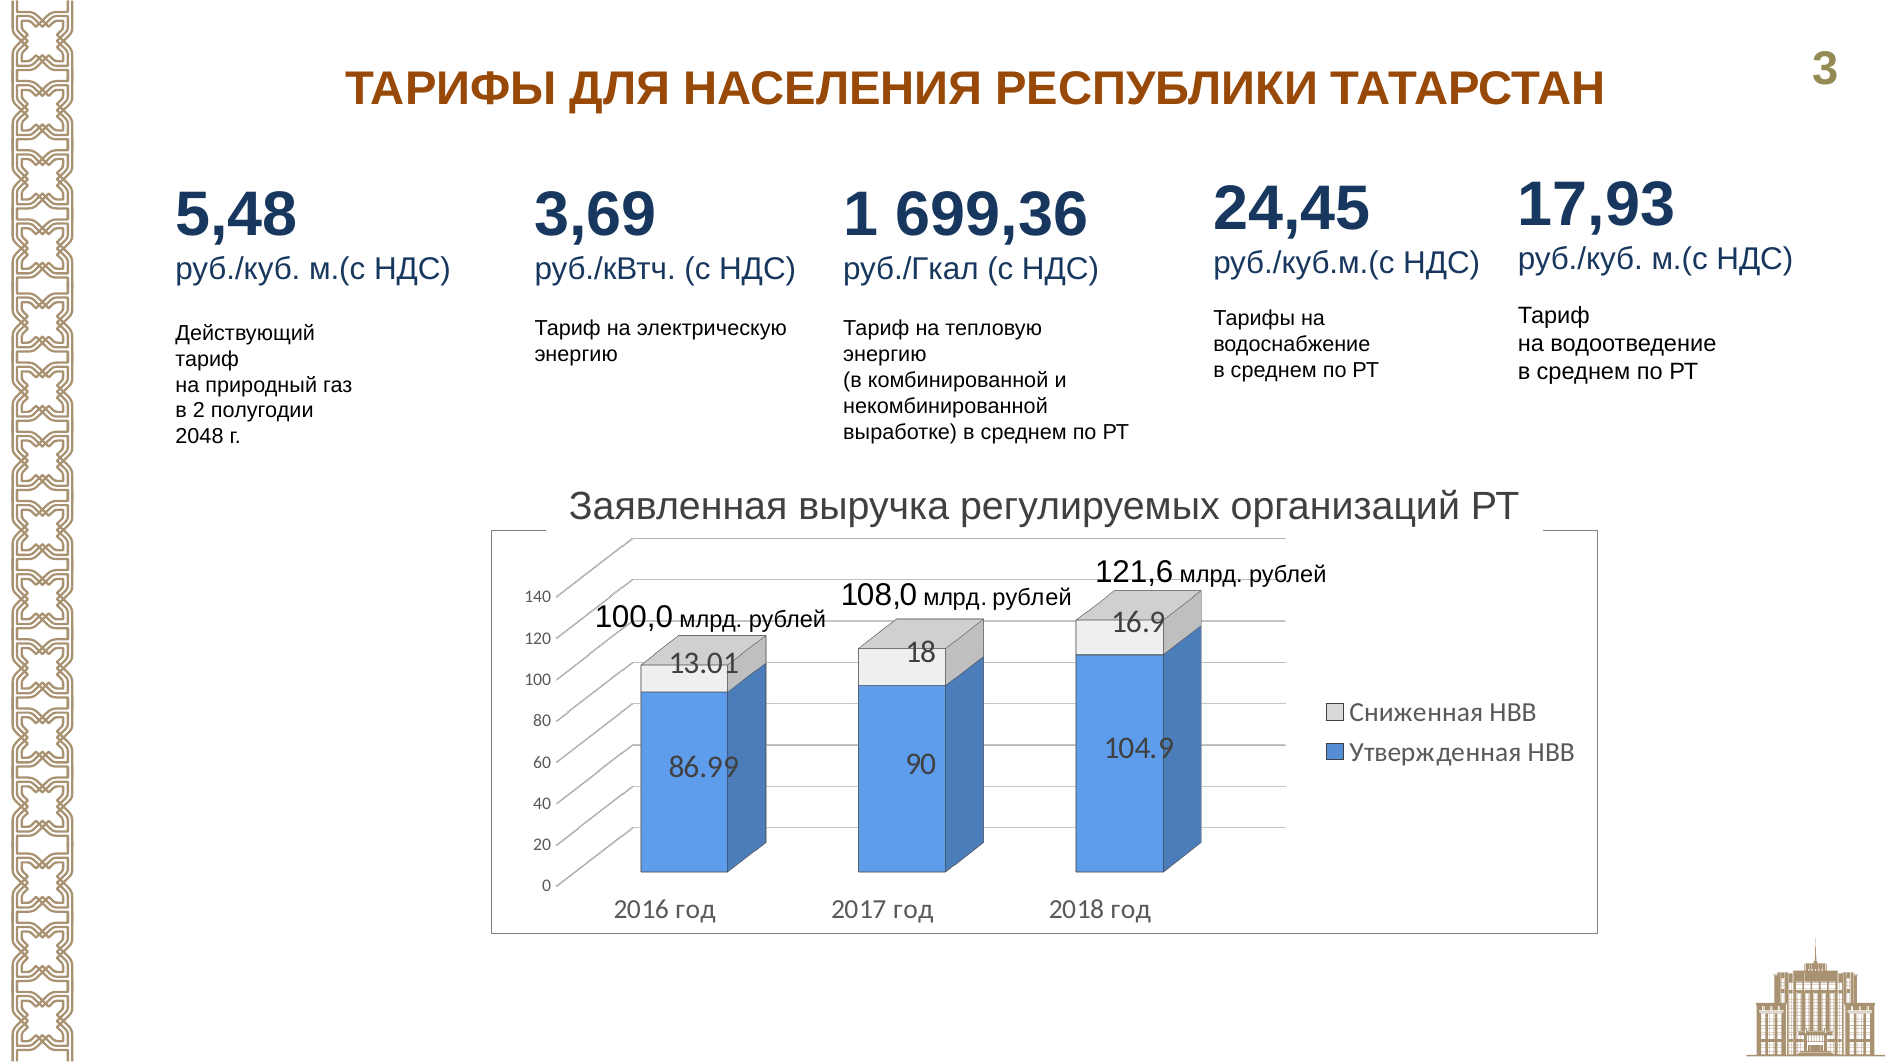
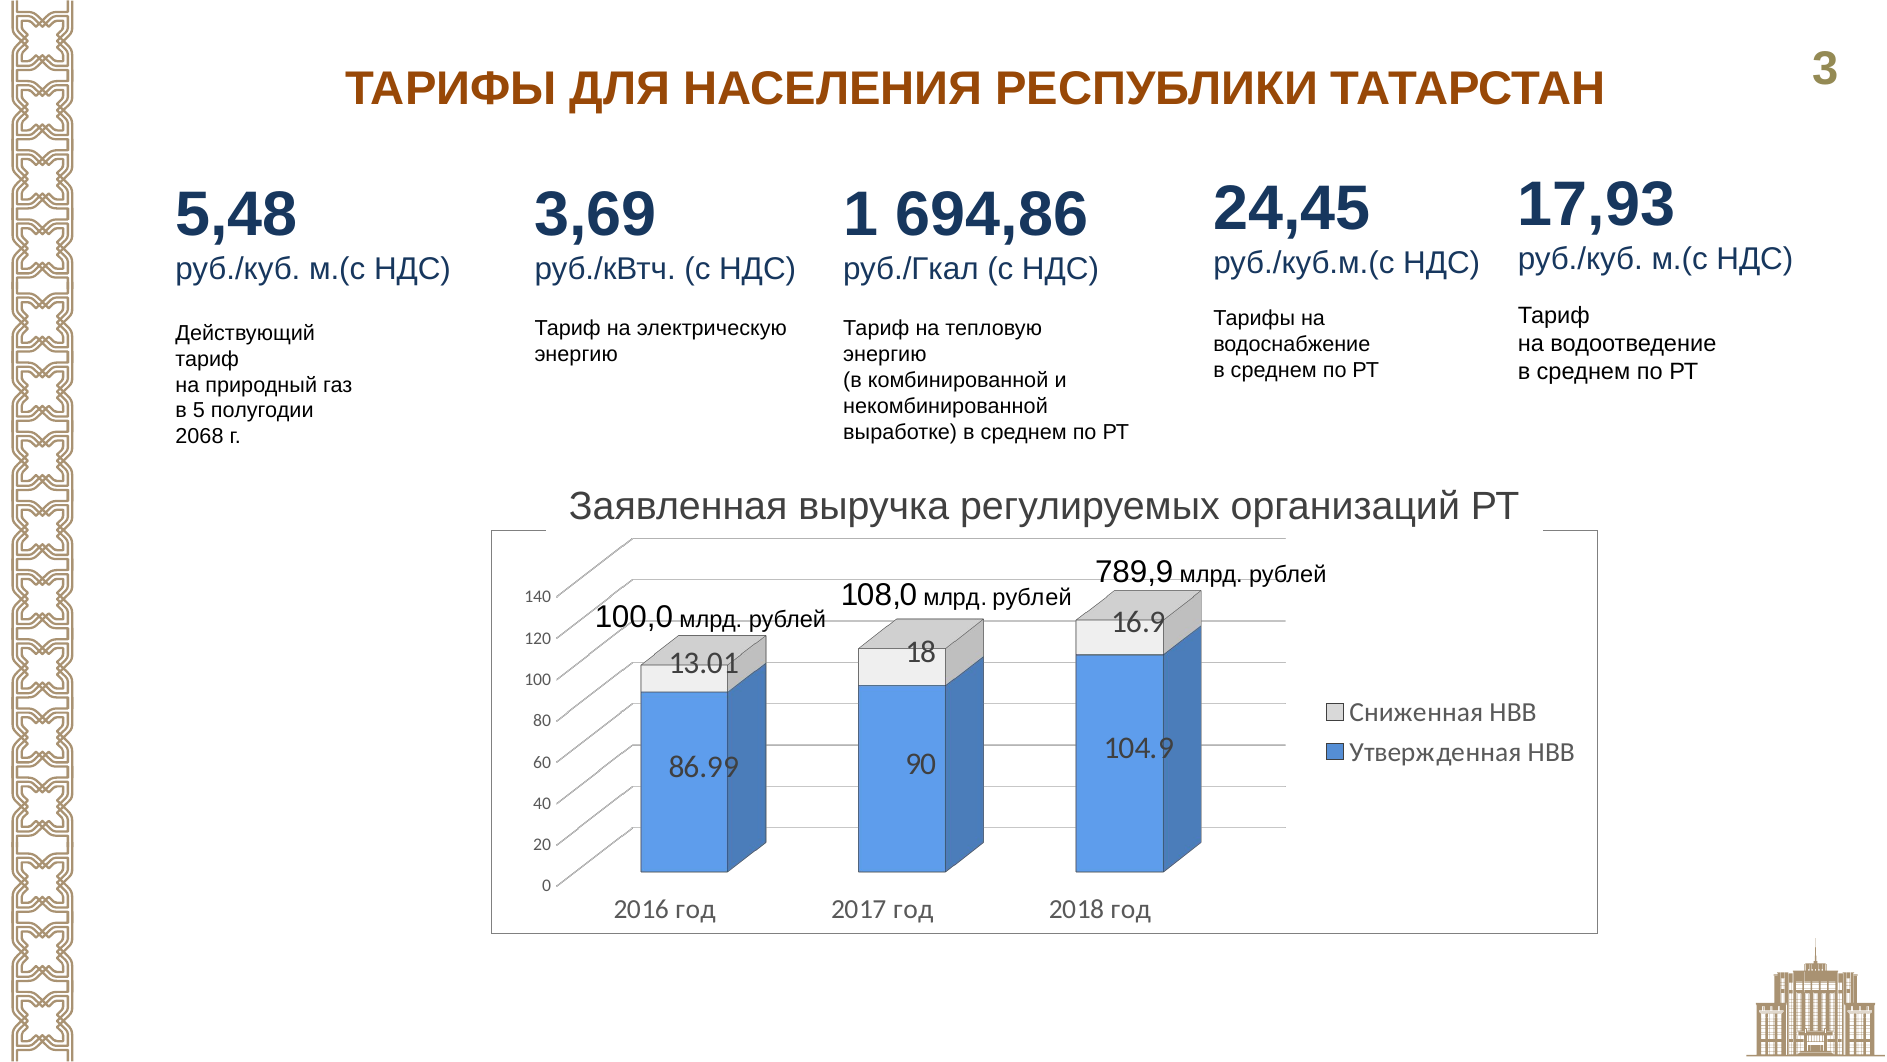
699,36: 699,36 -> 694,86
2: 2 -> 5
2048: 2048 -> 2068
121,6: 121,6 -> 789,9
